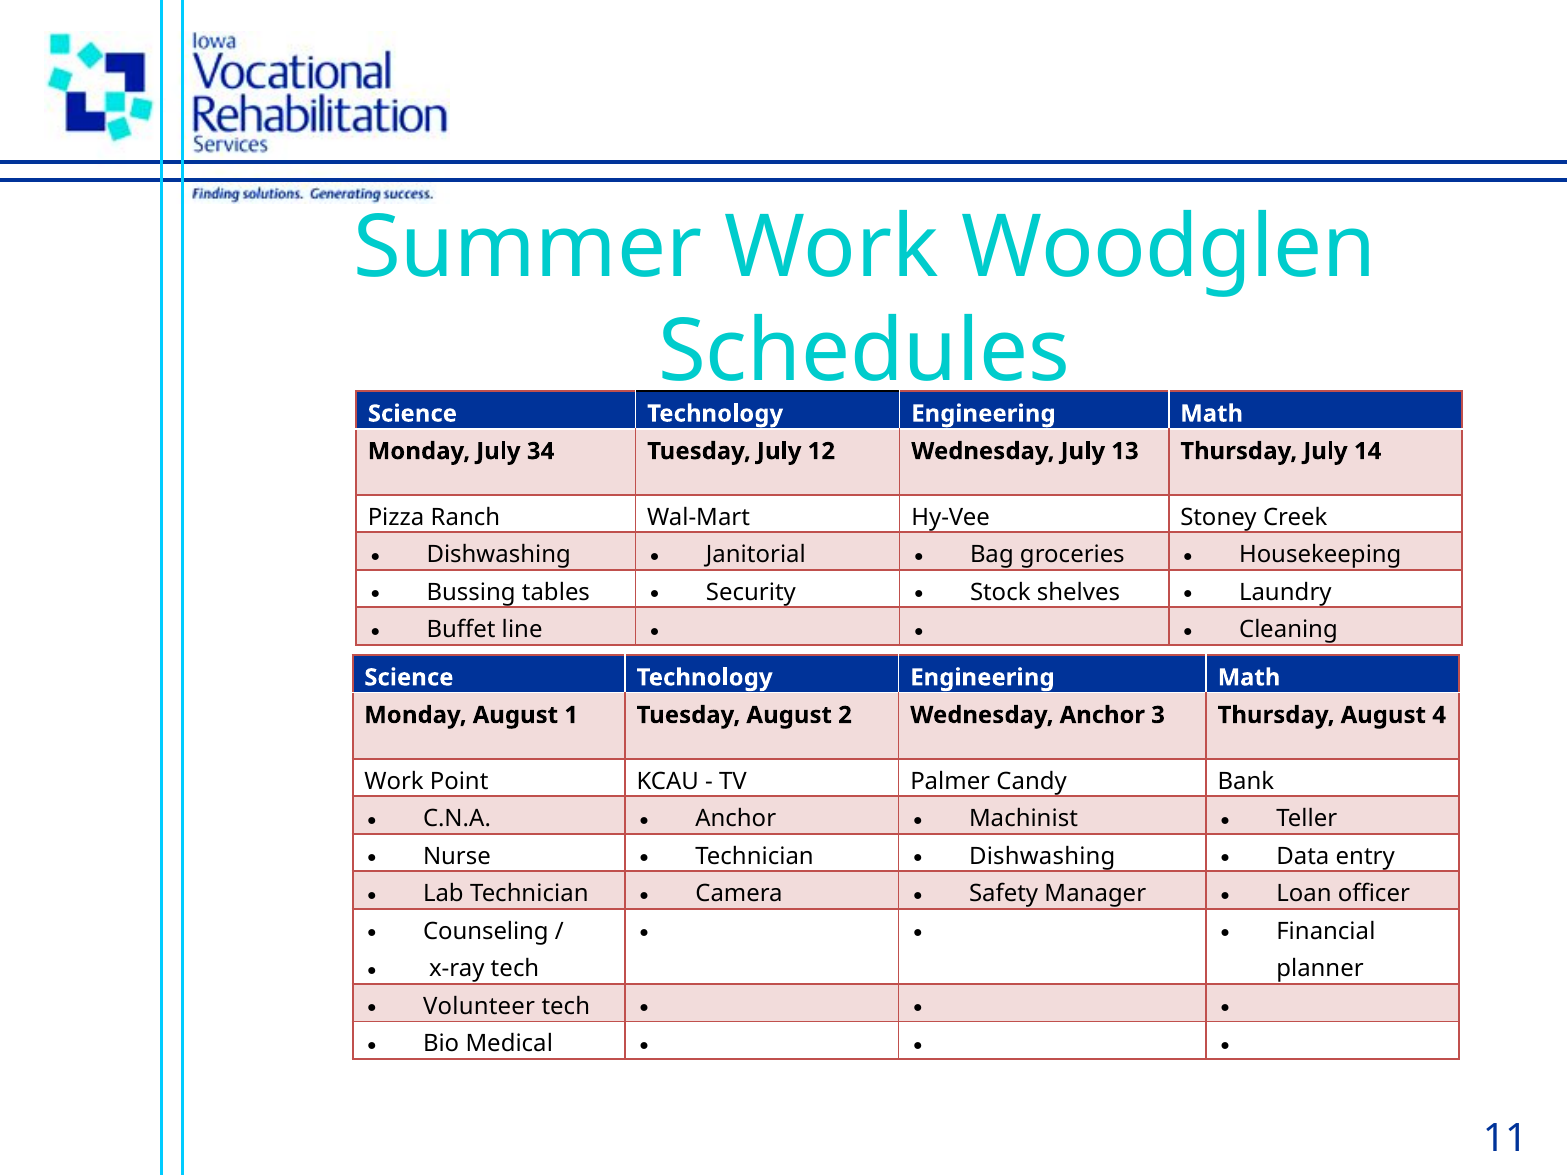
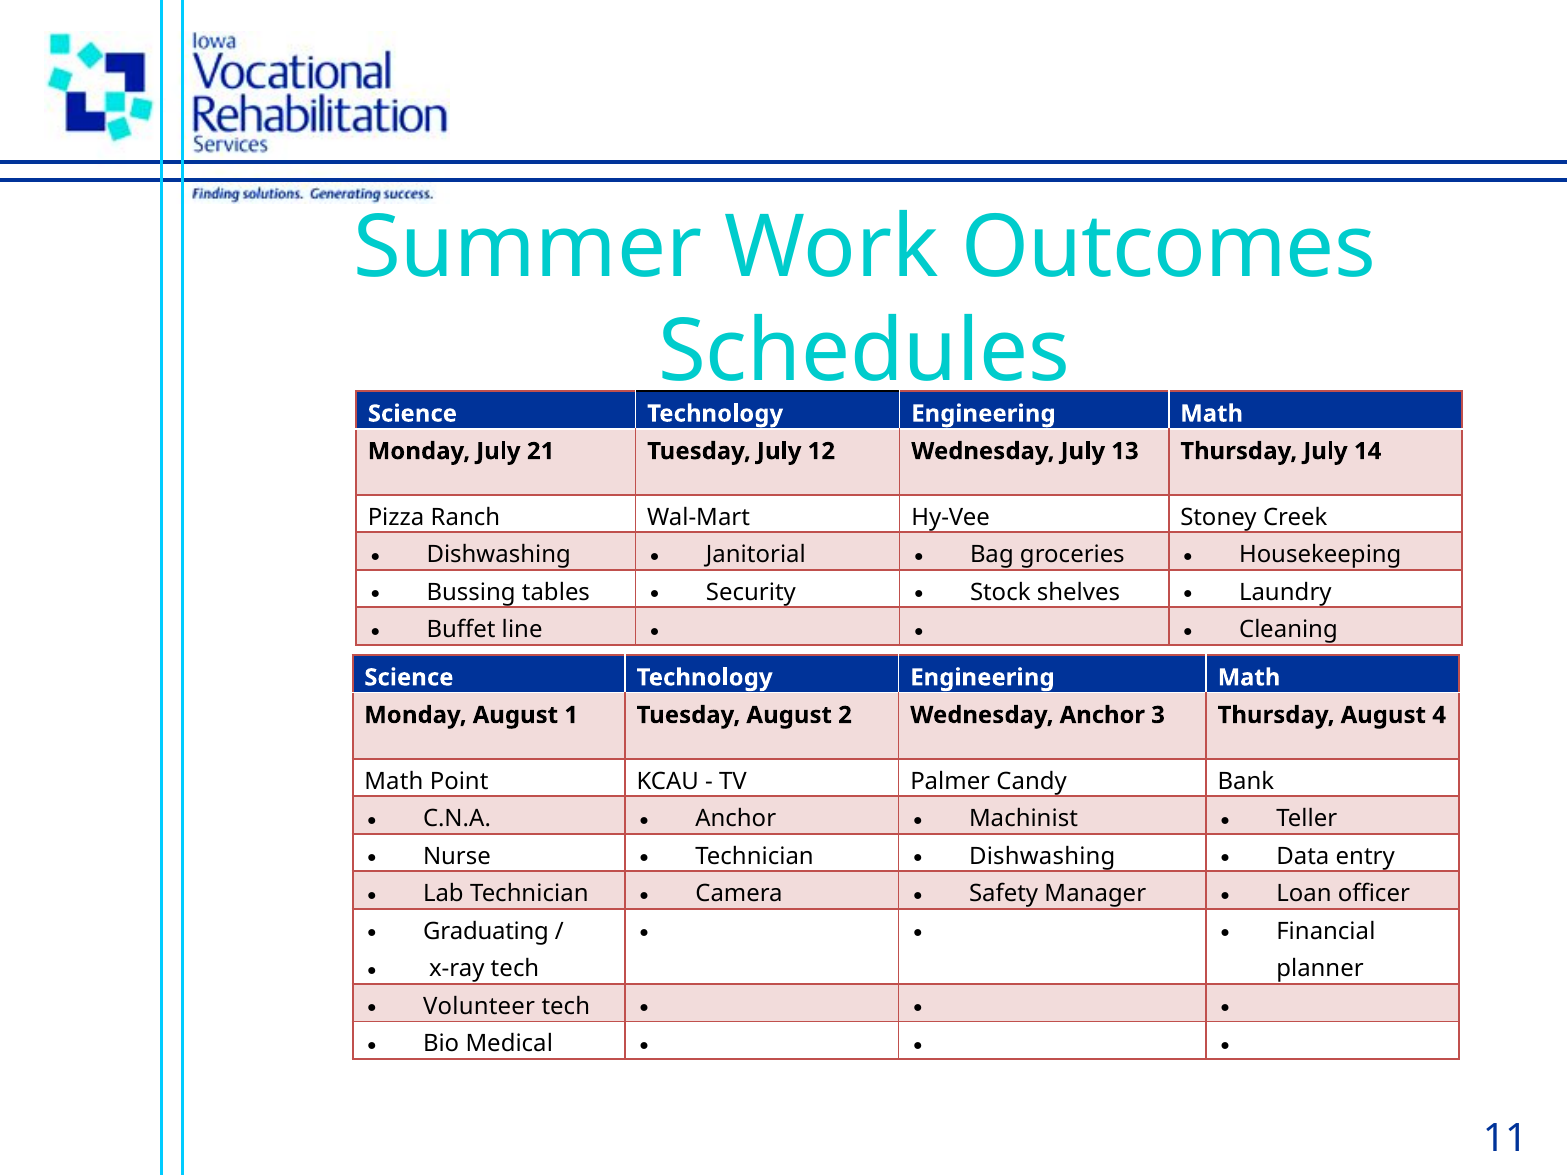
Woodglen: Woodglen -> Outcomes
34: 34 -> 21
Work at (394, 781): Work -> Math
Counseling: Counseling -> Graduating
